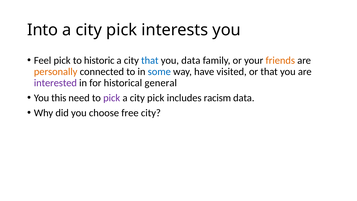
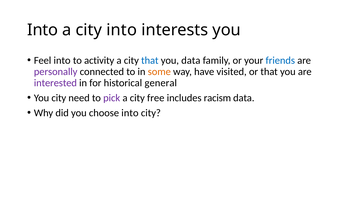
pick at (122, 30): pick -> into
Feel pick: pick -> into
historic: historic -> activity
friends colour: orange -> blue
personally colour: orange -> purple
some colour: blue -> orange
You this: this -> city
pick at (156, 98): pick -> free
choose free: free -> into
